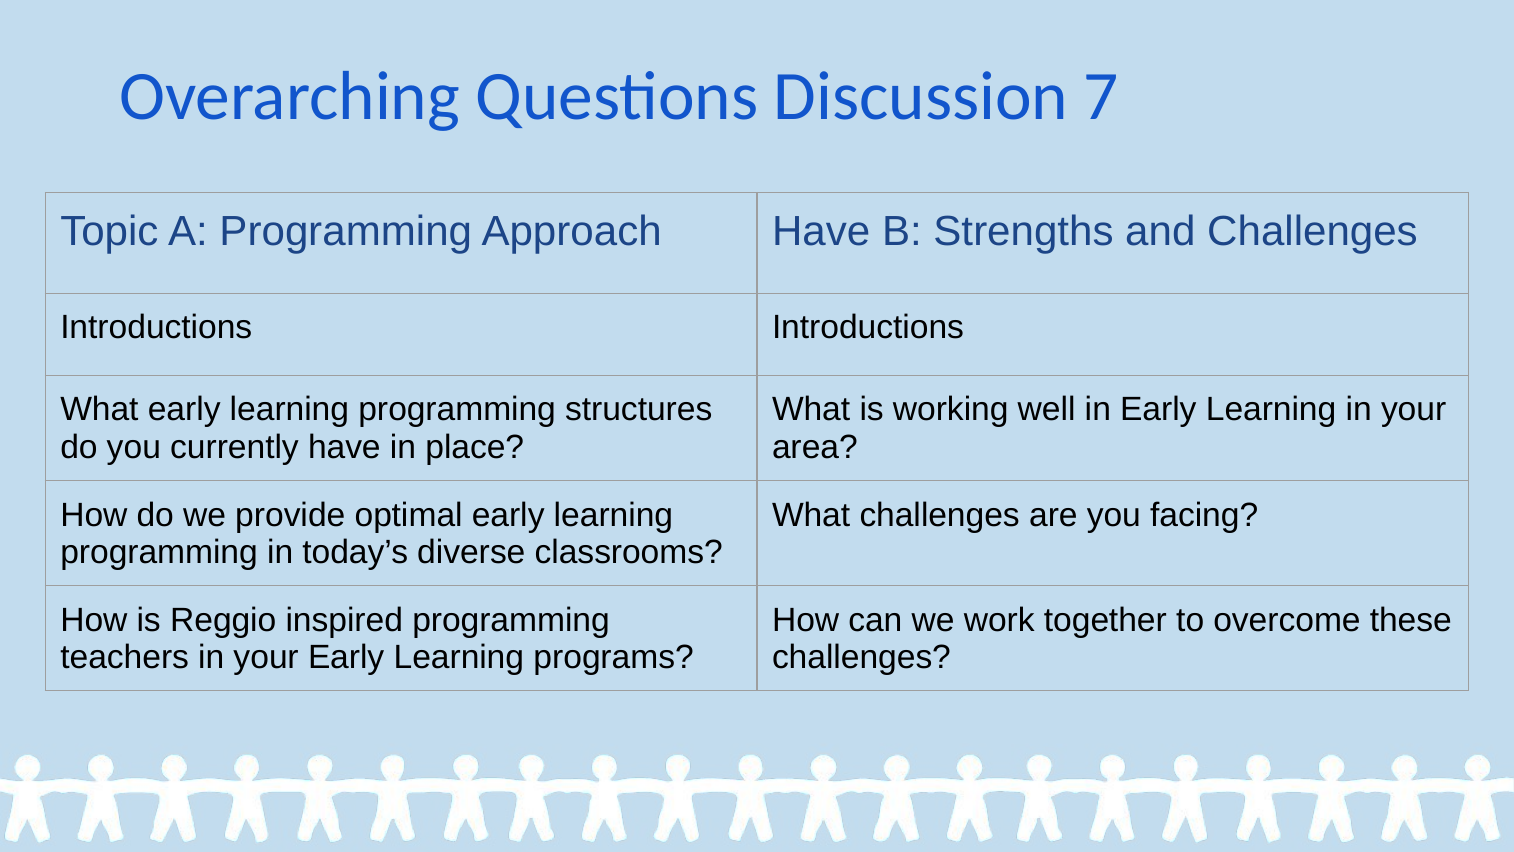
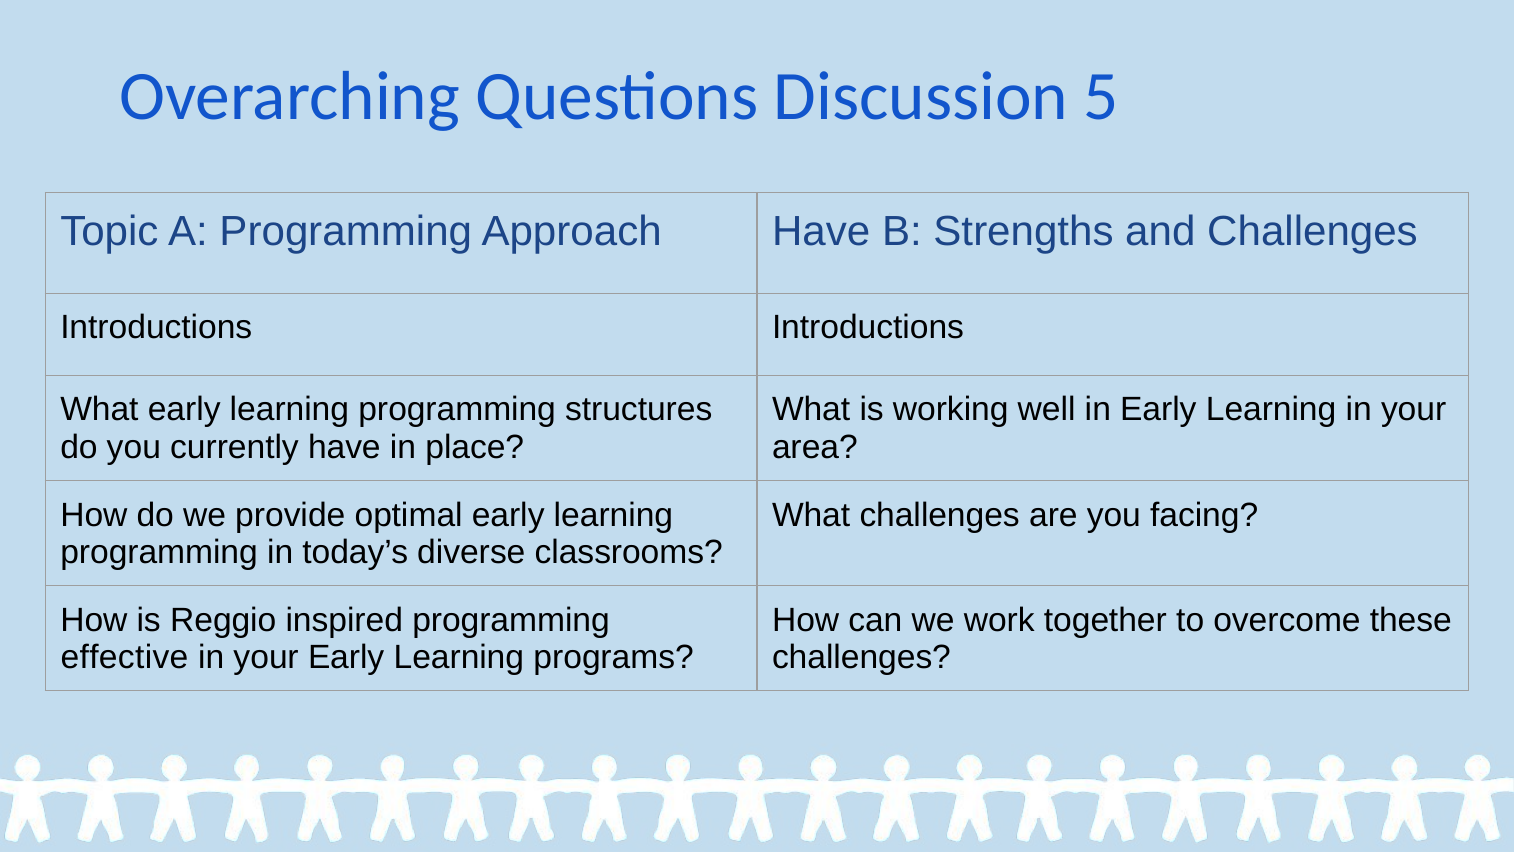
7: 7 -> 5
teachers: teachers -> effective
